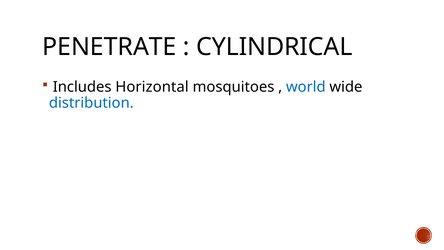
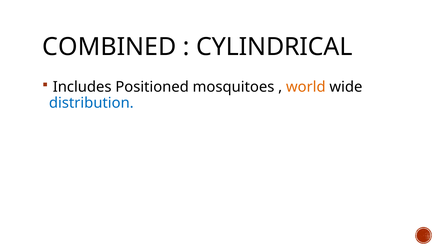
PENETRATE: PENETRATE -> COMBINED
Horizontal: Horizontal -> Positioned
world colour: blue -> orange
